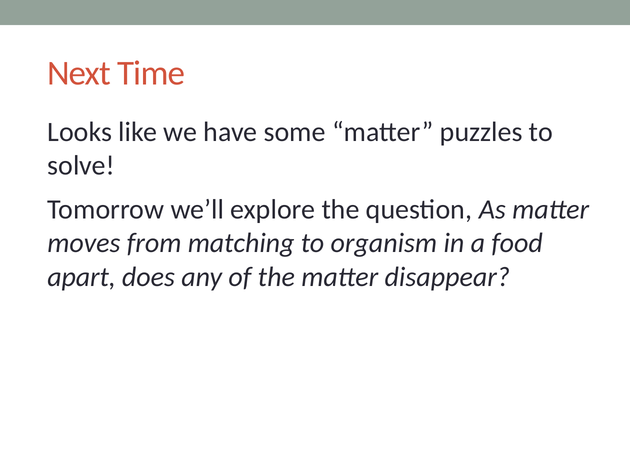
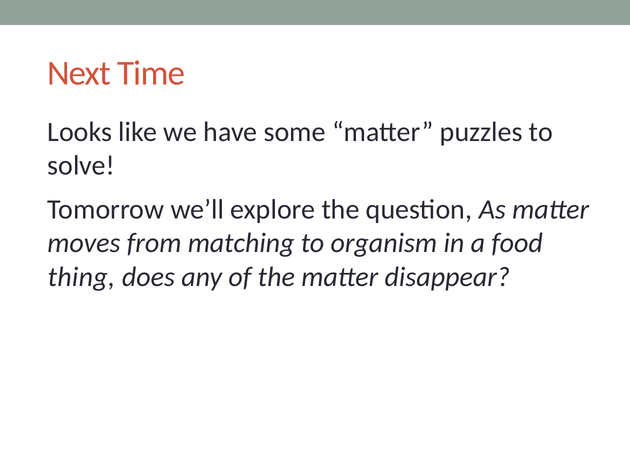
apart: apart -> thing
